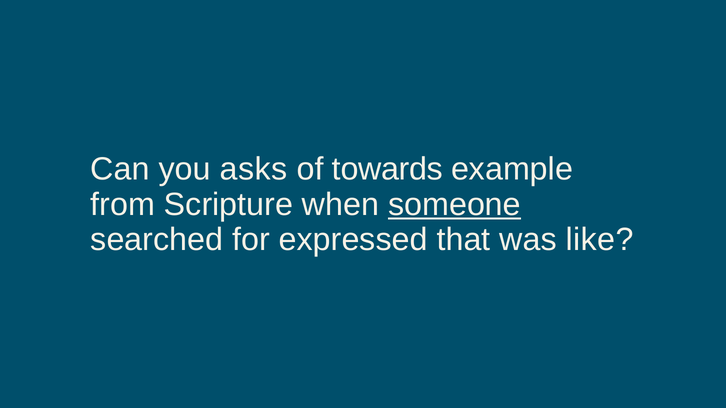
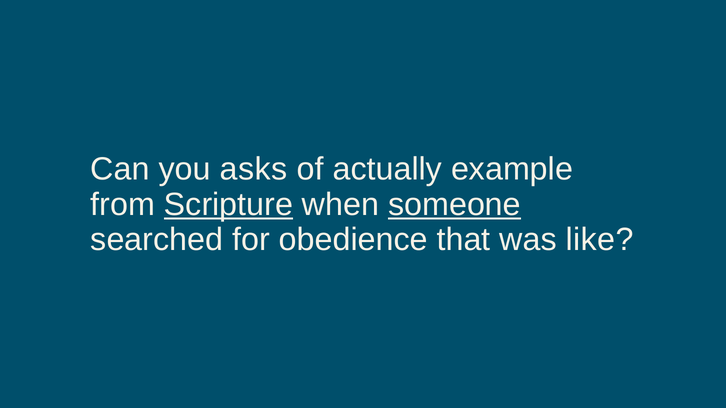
towards: towards -> actually
Scripture underline: none -> present
expressed: expressed -> obedience
